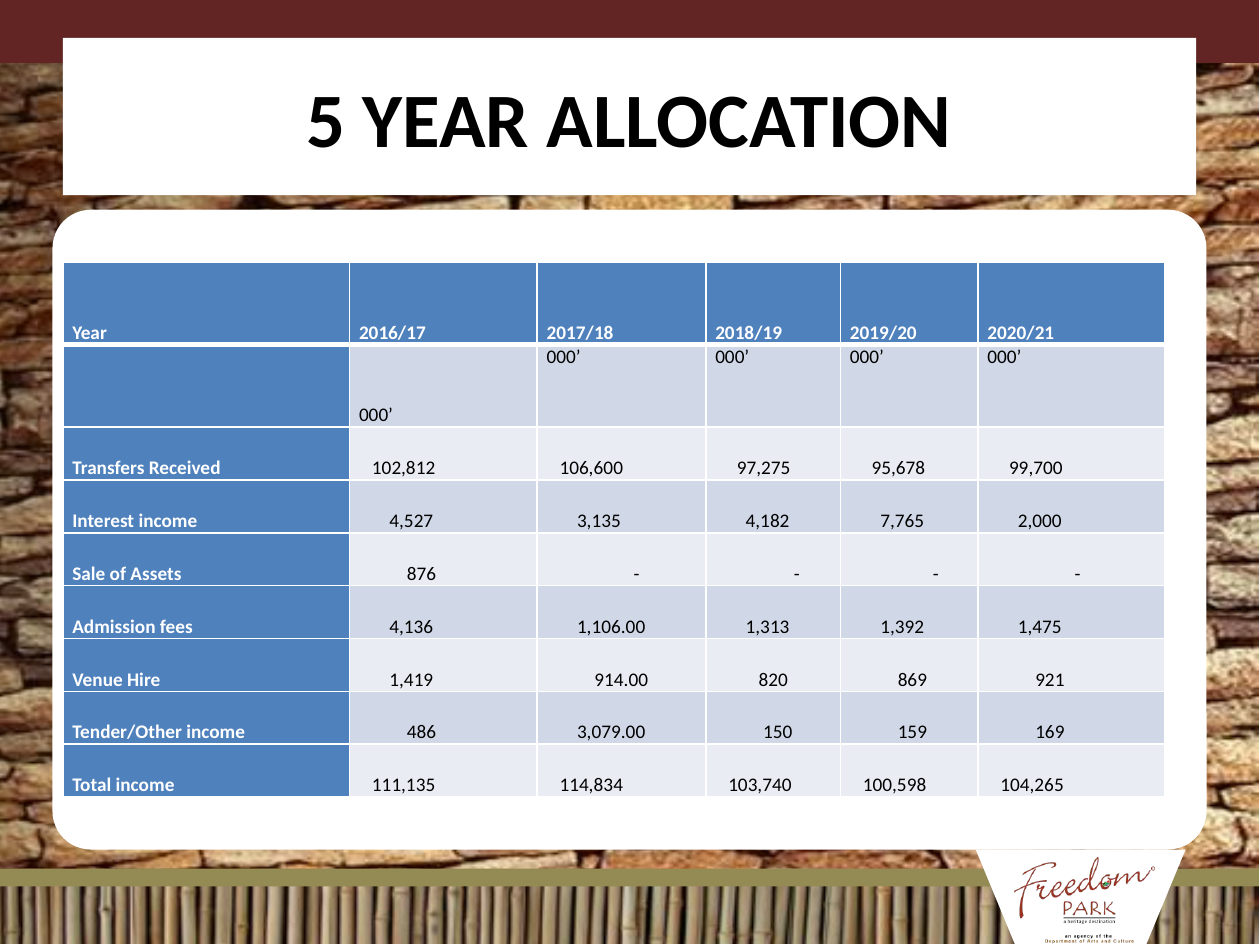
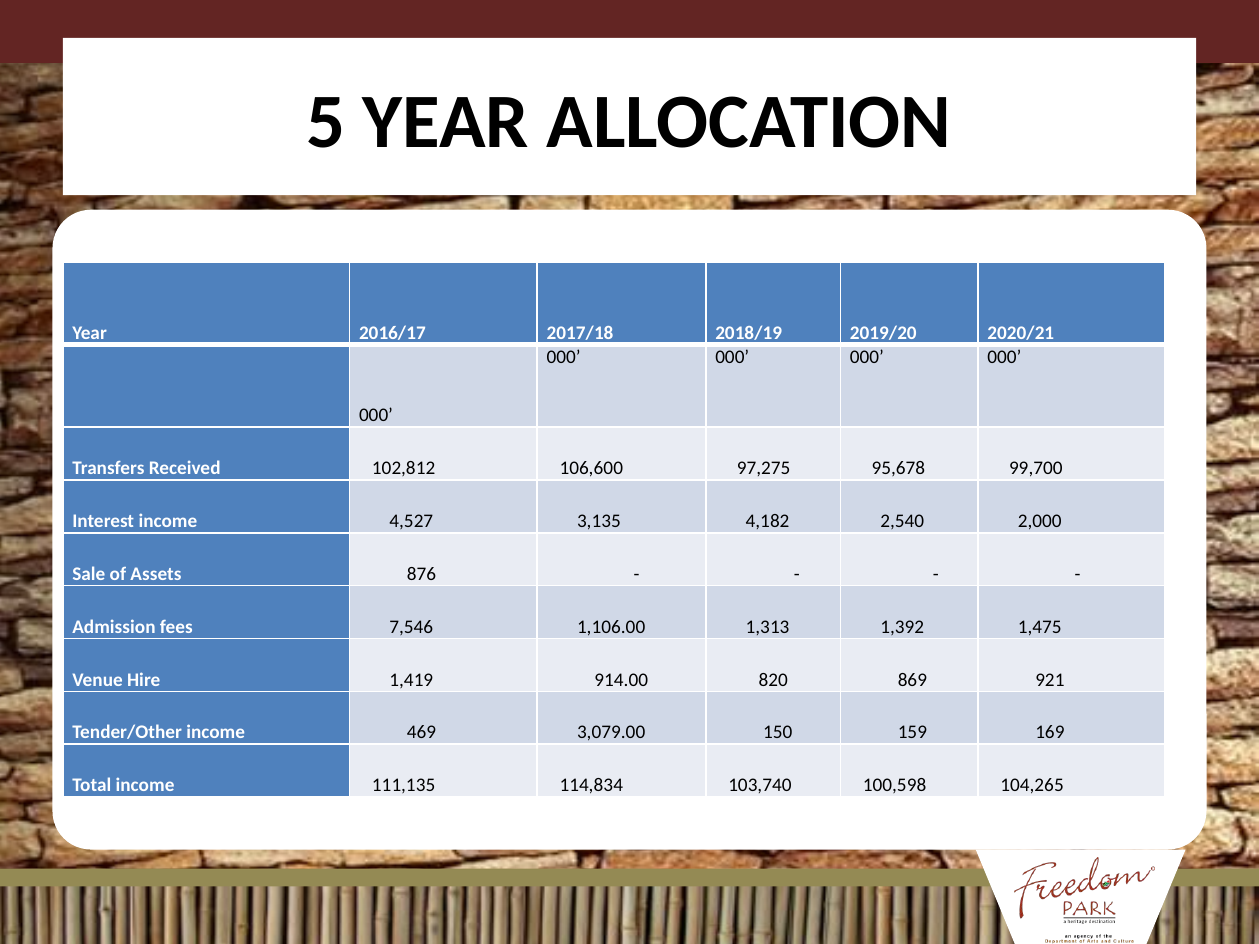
7,765: 7,765 -> 2,540
4,136: 4,136 -> 7,546
486: 486 -> 469
